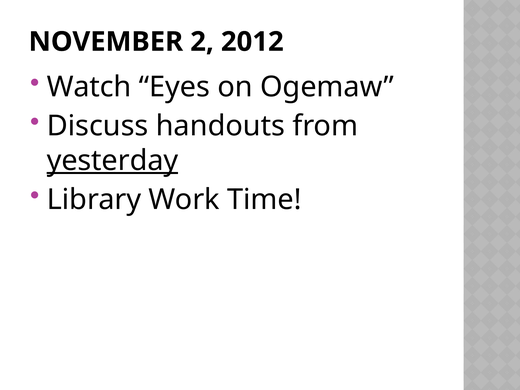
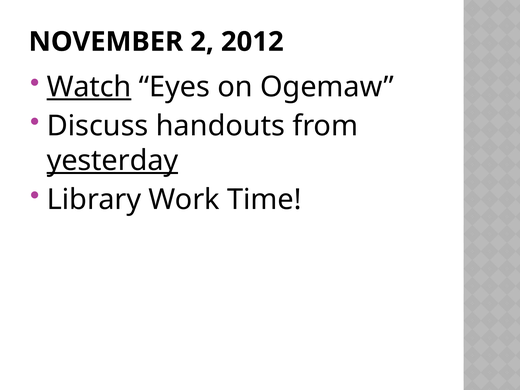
Watch underline: none -> present
